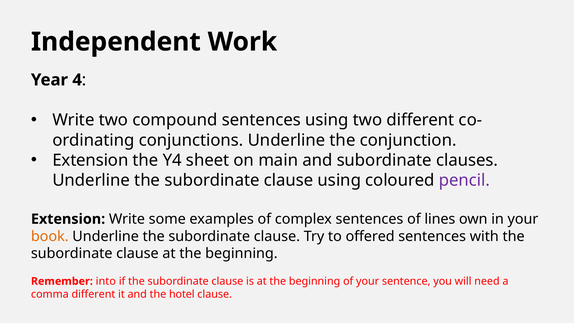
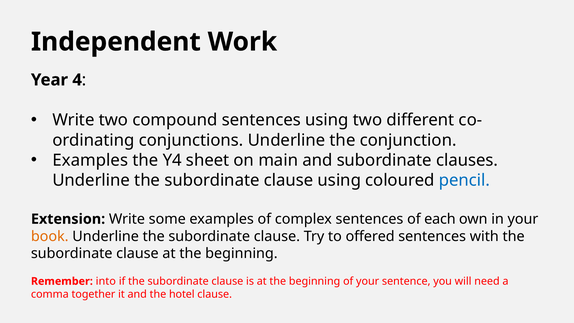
Extension at (90, 160): Extension -> Examples
pencil colour: purple -> blue
lines: lines -> each
comma different: different -> together
